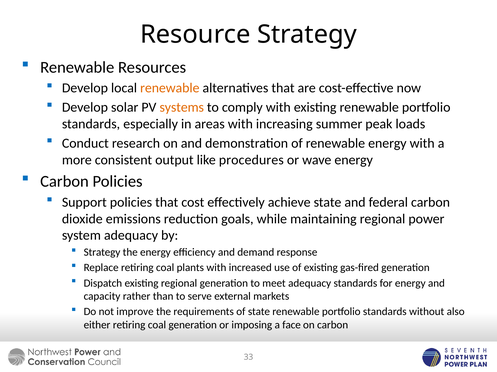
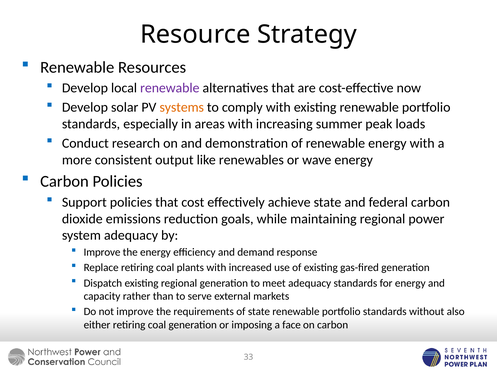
renewable at (170, 88) colour: orange -> purple
procedures: procedures -> renewables
Strategy at (102, 253): Strategy -> Improve
